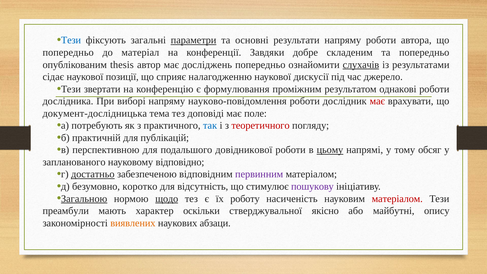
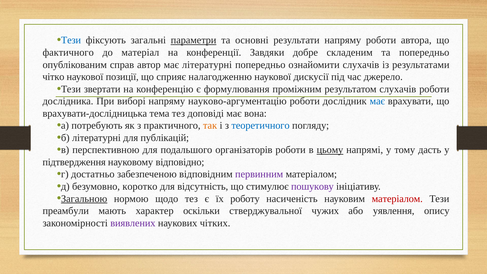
попередньо at (68, 52): попередньо -> фактичного
thesis: thesis -> справ
має досліджень: досліджень -> літературні
слухачів at (361, 65) underline: present -> none
сідає: сідає -> чітко
результатом однакові: однакові -> слухачів
науково-повідомлення: науково-повідомлення -> науково-аргументацію
має at (377, 101) colour: red -> blue
документ-дослідницька: документ-дослідницька -> врахувати-дослідницька
поле: поле -> вона
так colour: blue -> orange
теоретичного colour: red -> blue
б практичній: практичній -> літературні
довідникової: довідникової -> організаторів
обсяг: обсяг -> дасть
запланованого: запланованого -> підтвердження
достатньо underline: present -> none
щодо underline: present -> none
якісно: якісно -> чужих
майбутні: майбутні -> уявлення
виявлених colour: orange -> purple
абзаци: абзаци -> чітких
